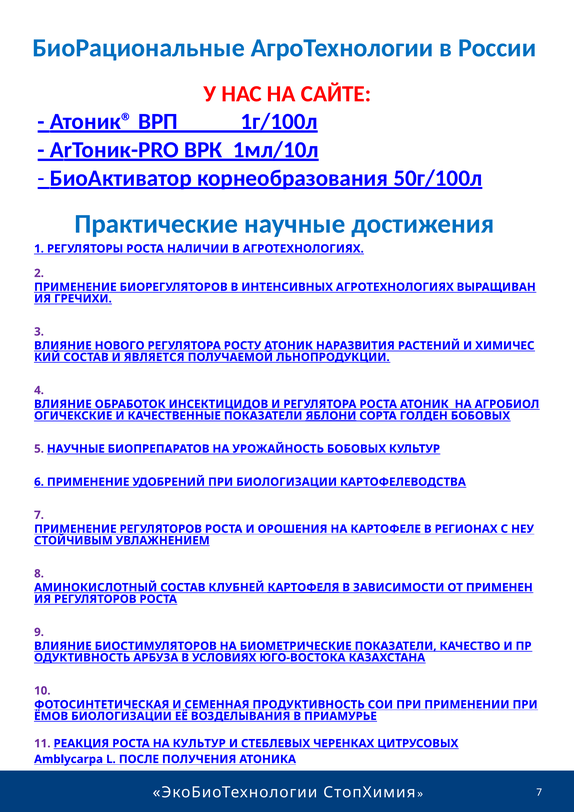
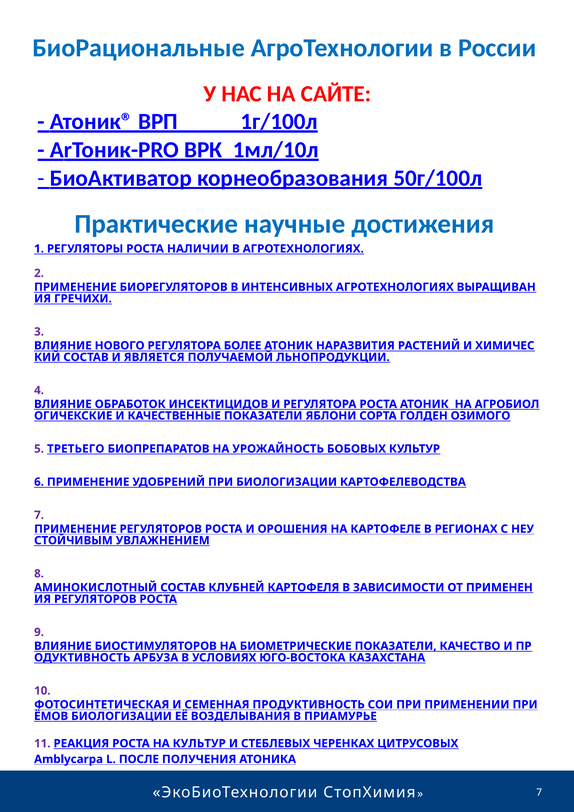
РОСТУ: РОСТУ -> БОЛЕЕ
ЯБЛОНИ underline: present -> none
ГОЛДЕН БОБОВЫХ: БОБОВЫХ -> ОЗИМОГО
5 НАУЧНЫЕ: НАУЧНЫЕ -> ТРЕТЬЕГО
